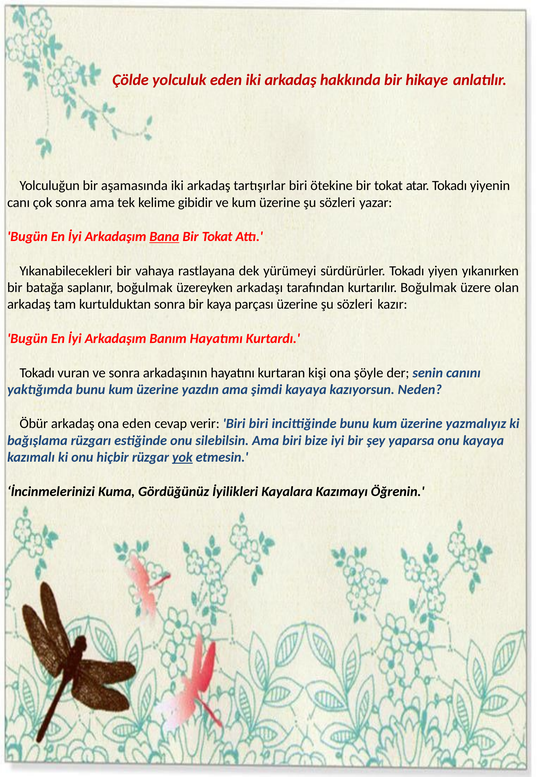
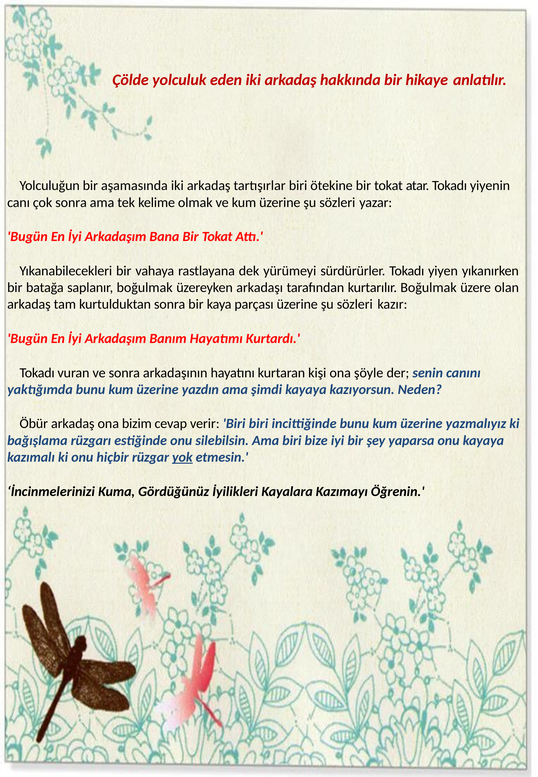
gibidir: gibidir -> olmak
Bana underline: present -> none
ona eden: eden -> bizim
